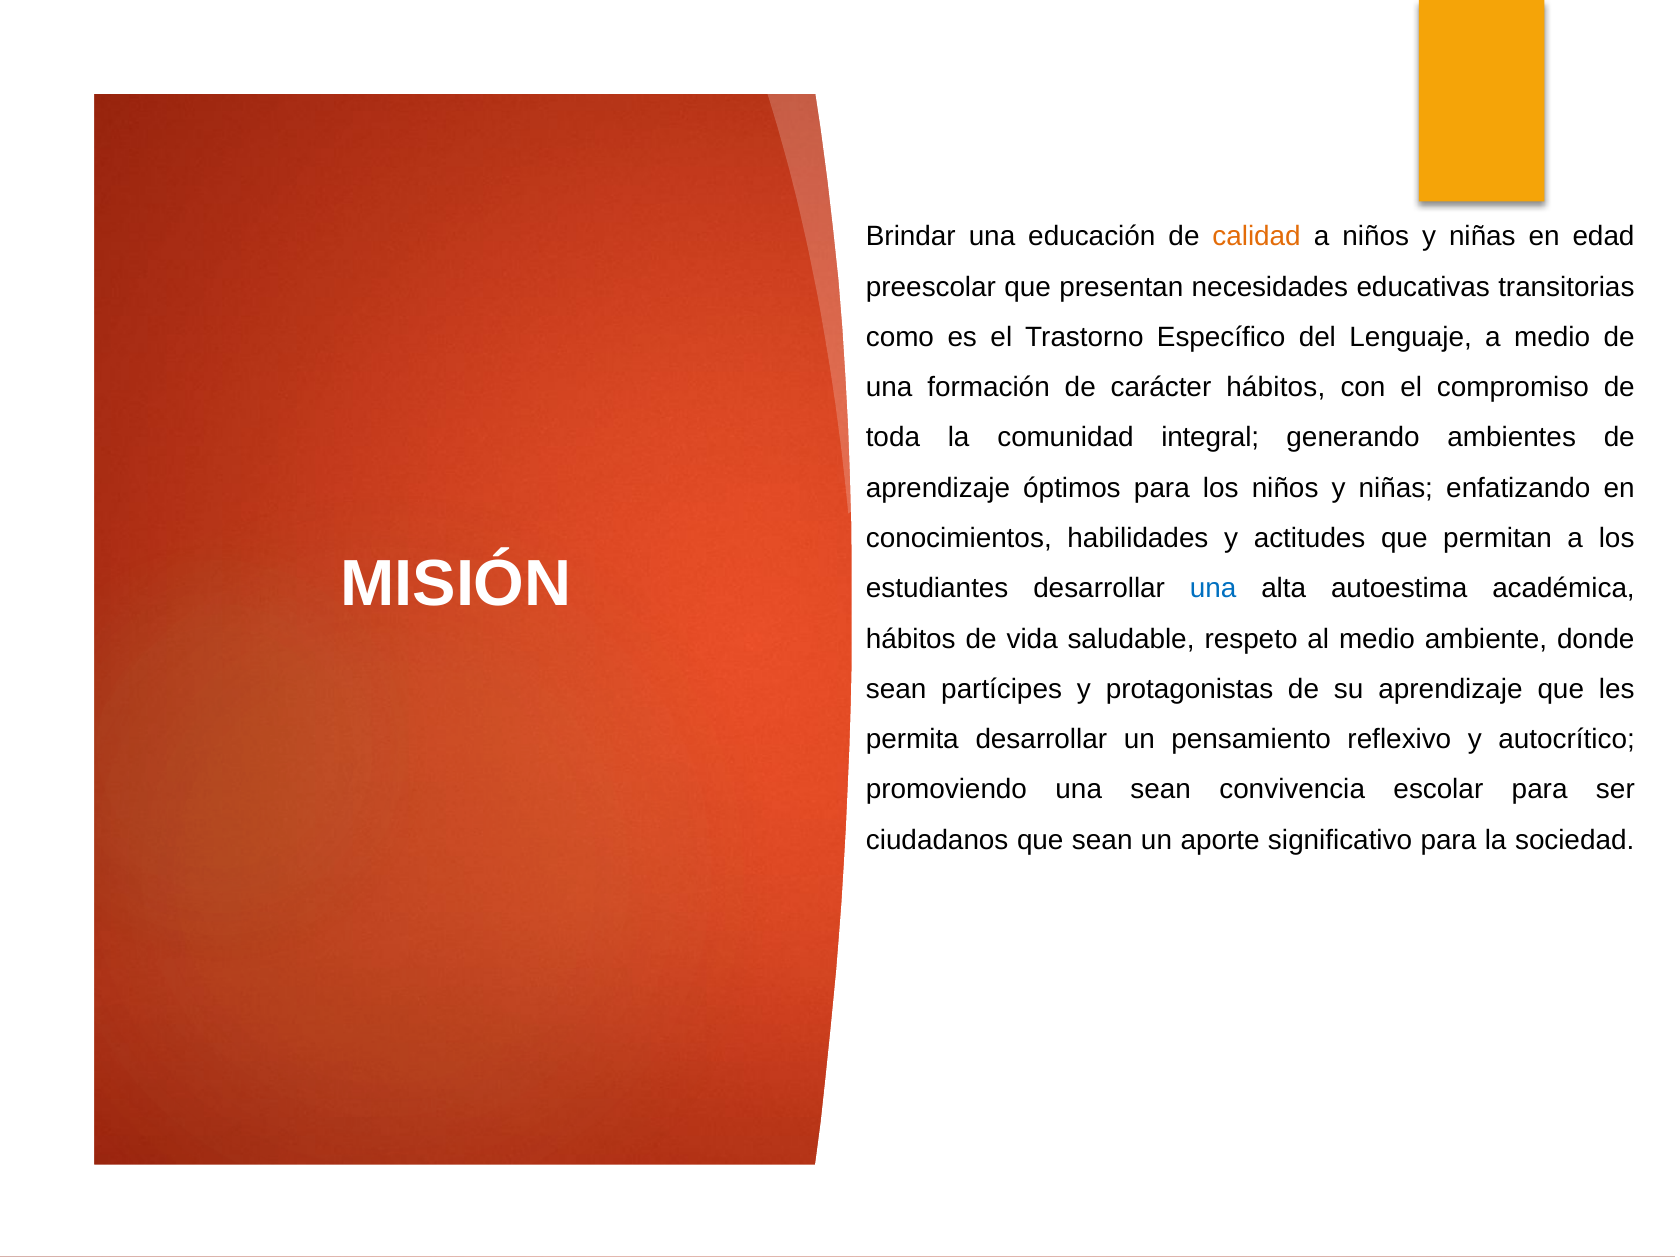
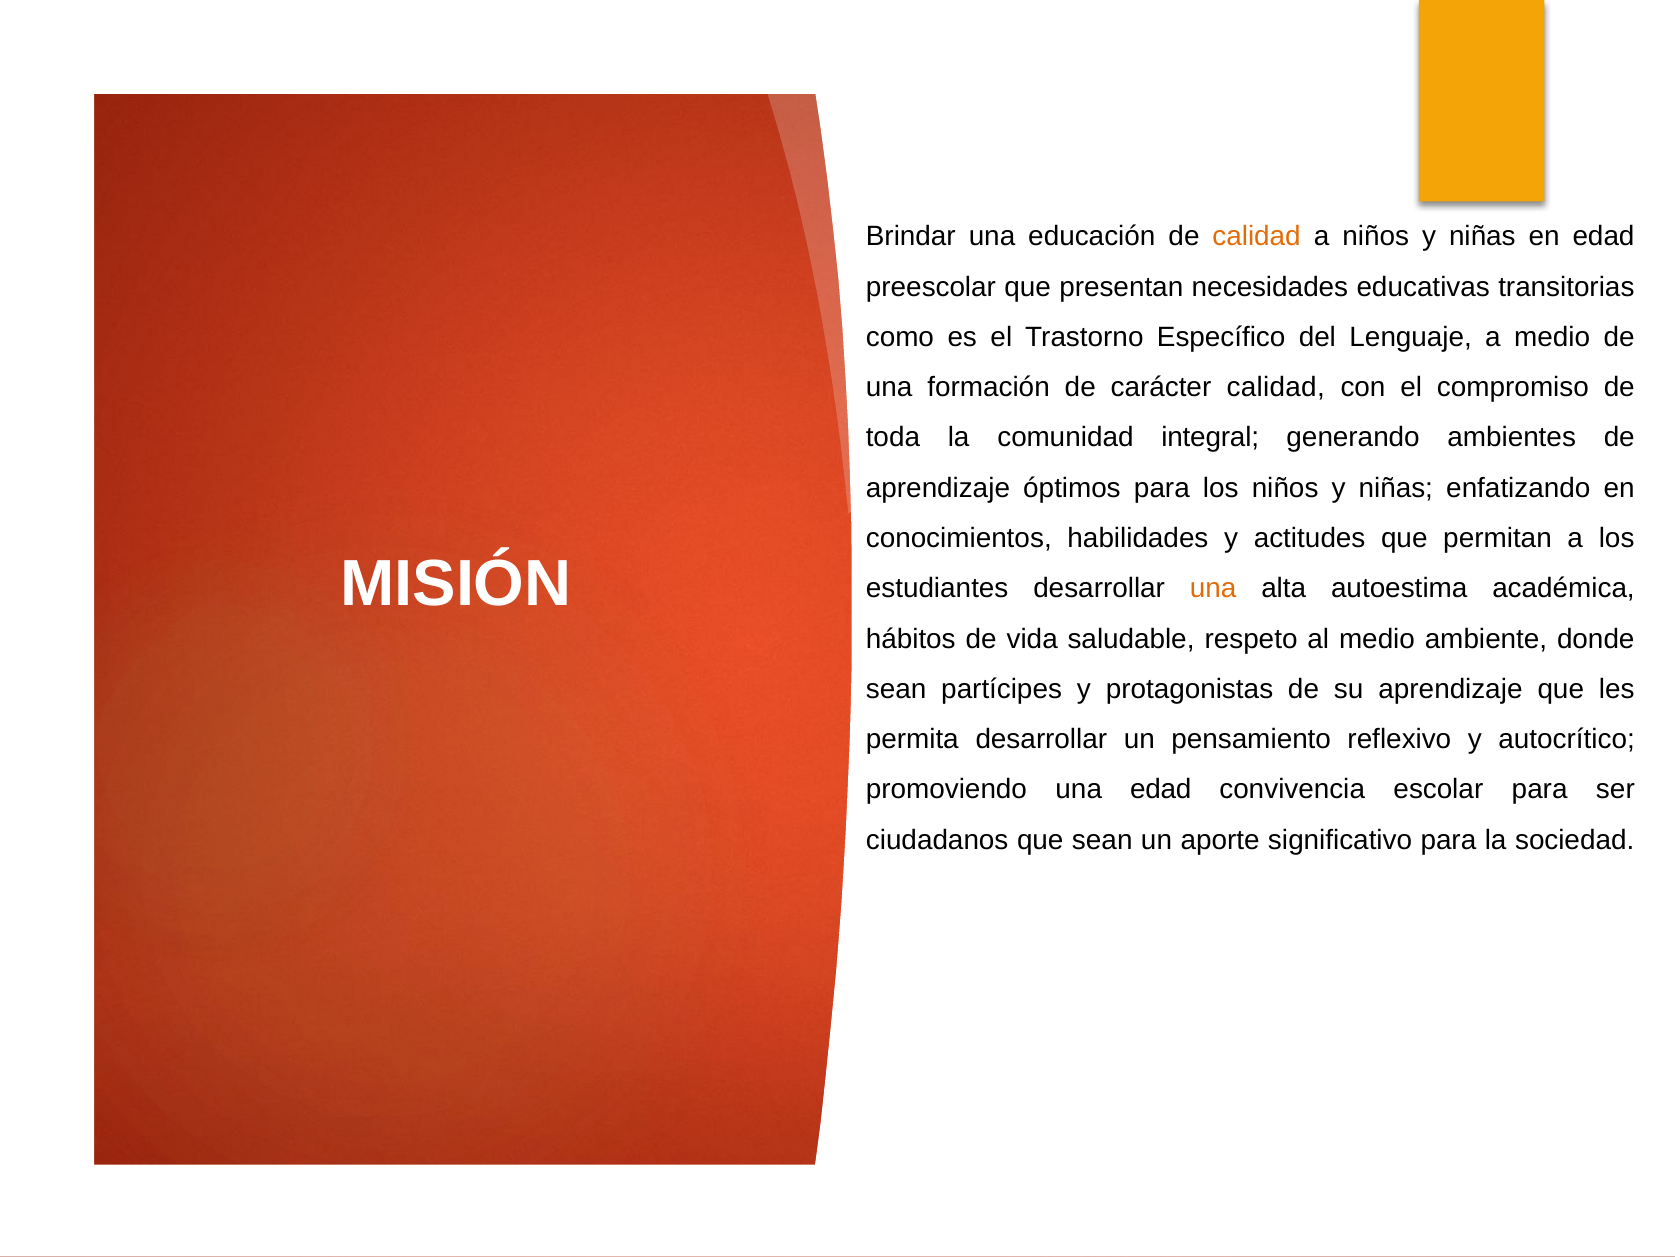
carácter hábitos: hábitos -> calidad
una at (1213, 588) colour: blue -> orange
una sean: sean -> edad
